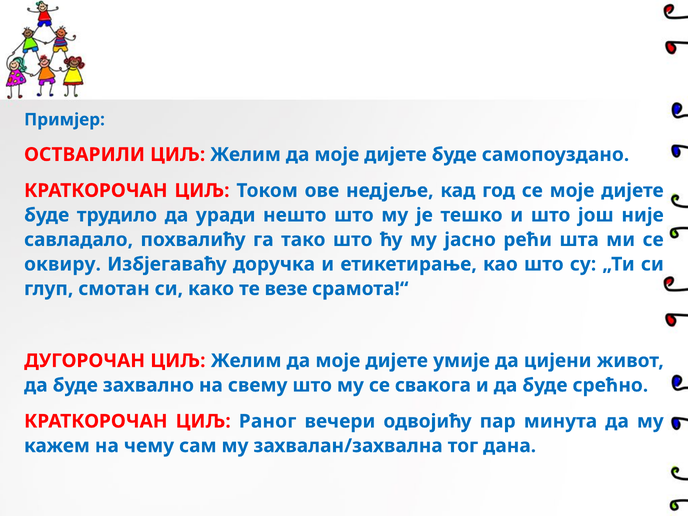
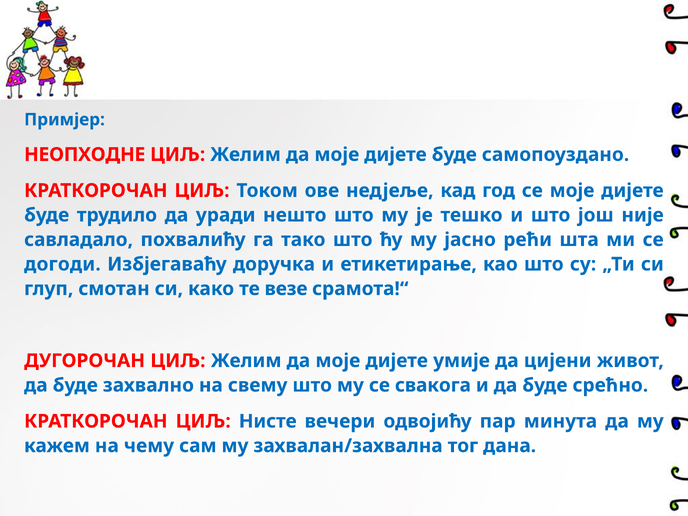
ОСТВАРИЛИ: ОСТВАРИЛИ -> НЕОПХОДНЕ
оквиру: оквиру -> догоди
Раног: Раног -> Нисте
